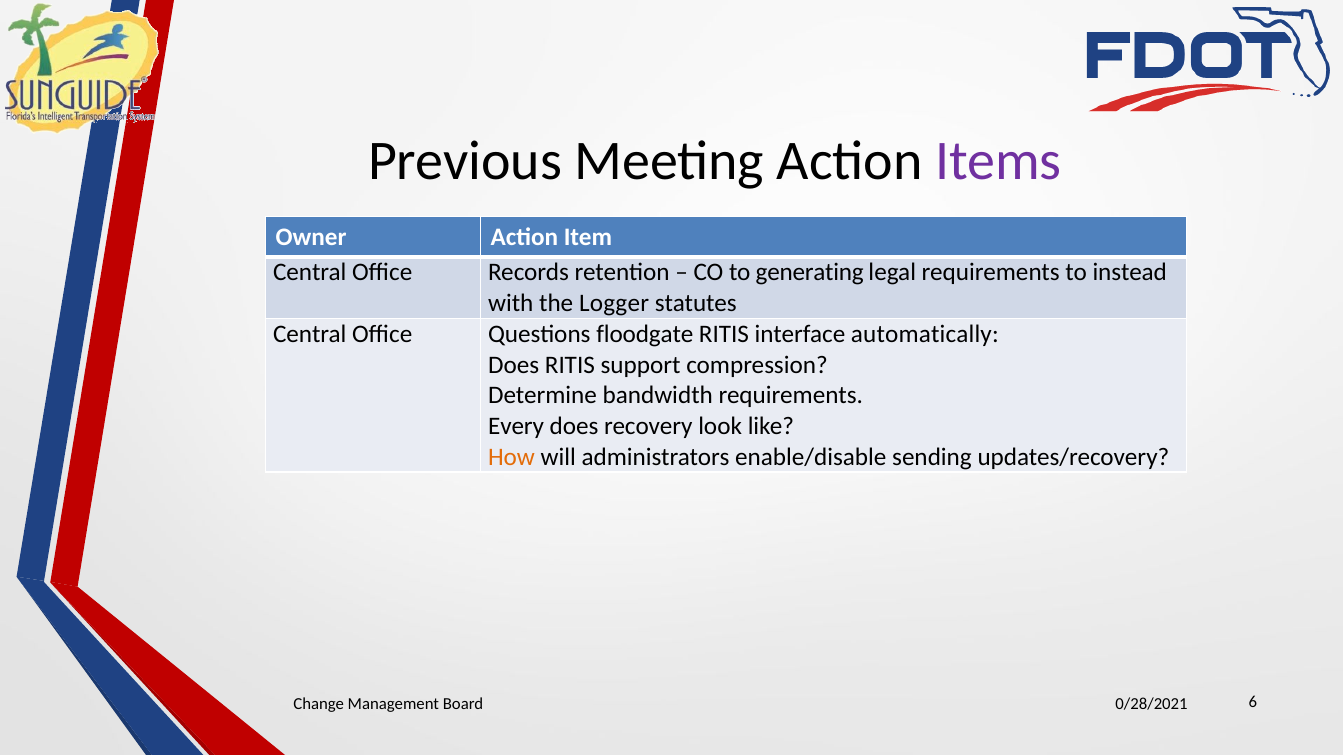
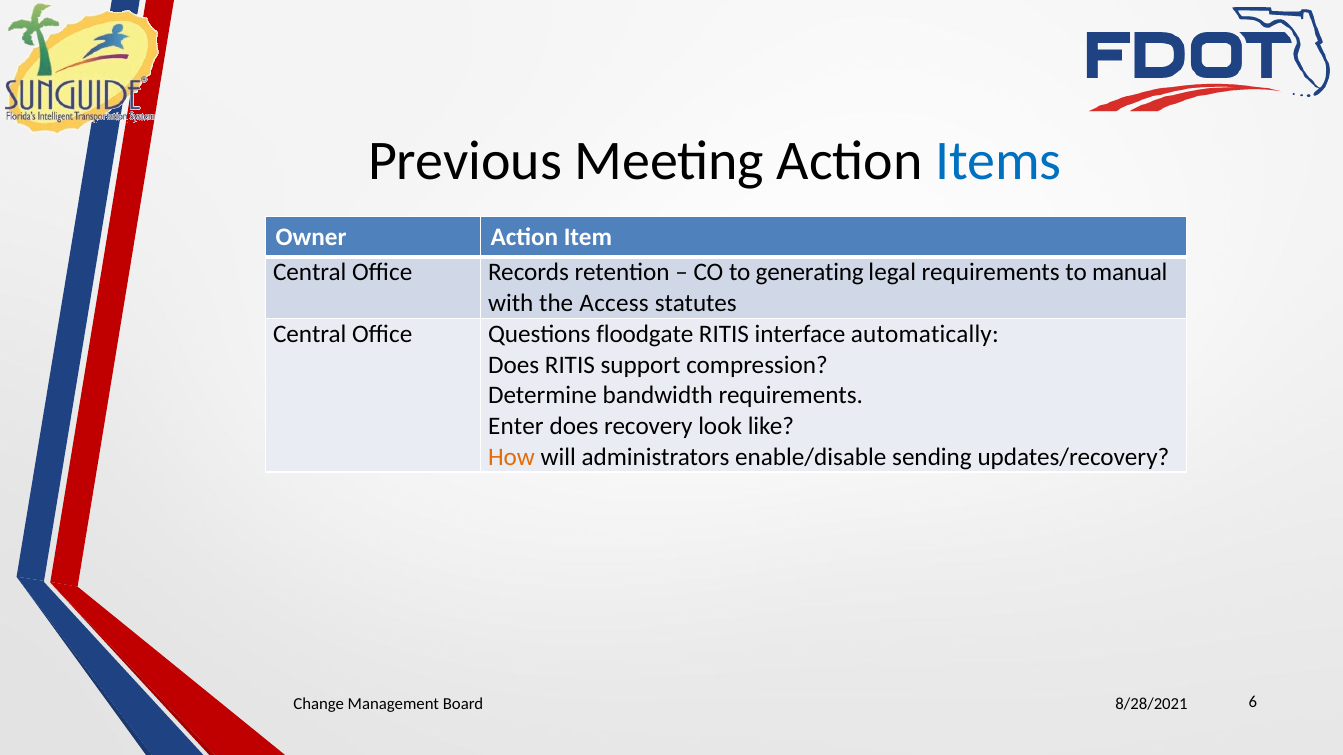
Items colour: purple -> blue
instead: instead -> manual
Logger: Logger -> Access
Every: Every -> Enter
0/28/2021: 0/28/2021 -> 8/28/2021
